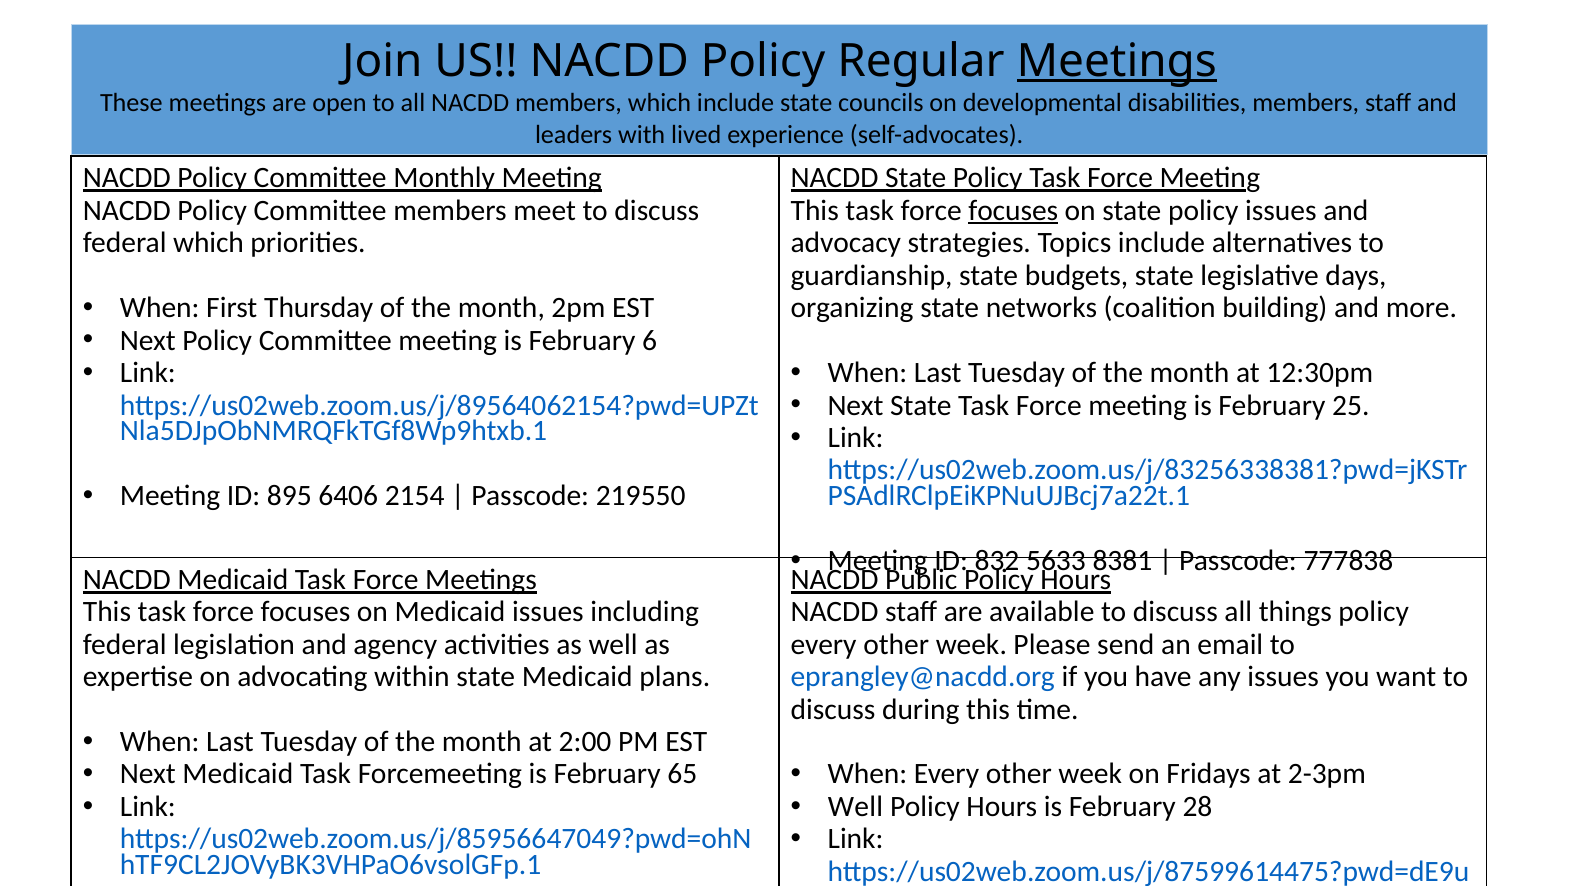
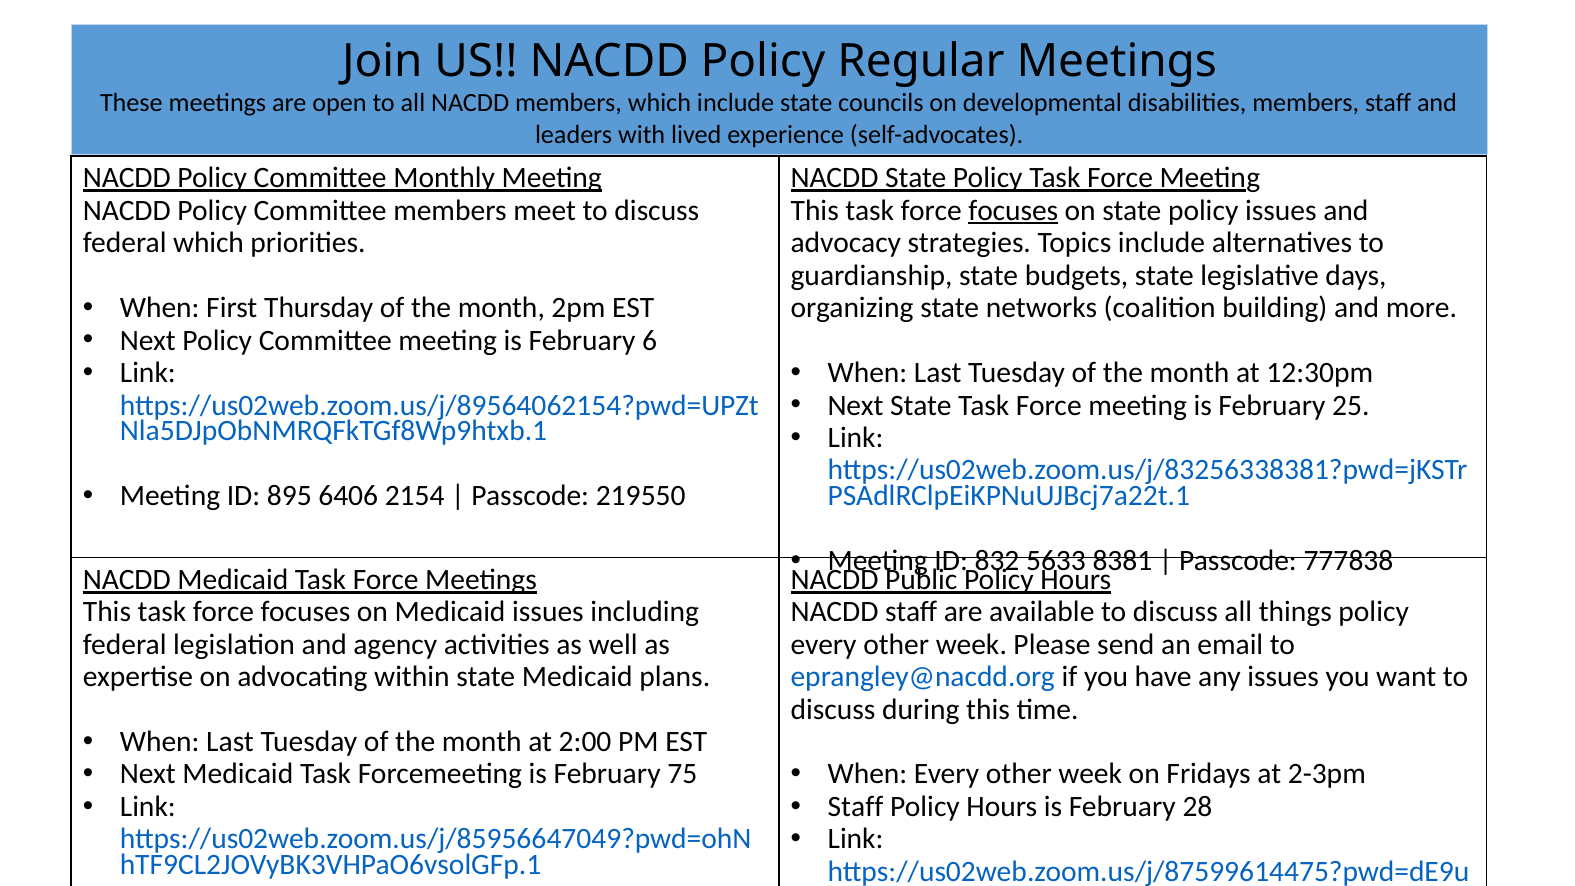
Meetings at (1117, 61) underline: present -> none
65: 65 -> 75
Well at (855, 807): Well -> Staff
